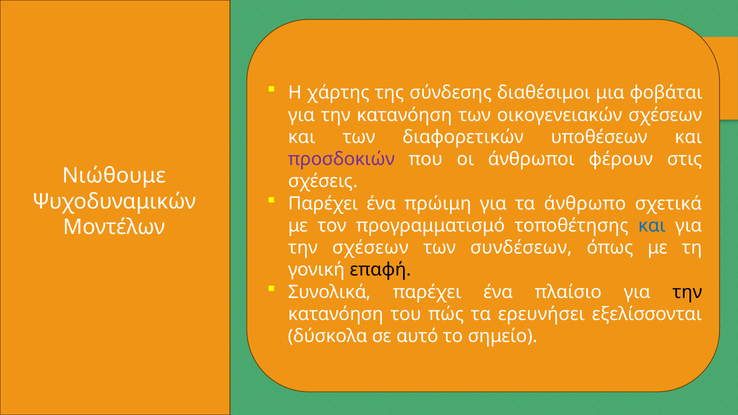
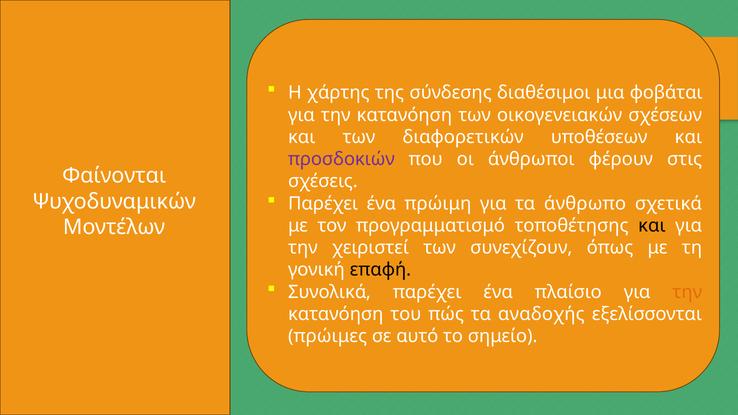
Νιώθουμε: Νιώθουμε -> Φαίνονται
και at (652, 226) colour: blue -> black
την σχέσεων: σχέσεων -> χειριστεί
συνδέσεων: συνδέσεων -> συνεχίζουν
την at (687, 292) colour: black -> orange
ερευνήσει: ερευνήσει -> αναδοχής
δύσκολα: δύσκολα -> πρώιμες
